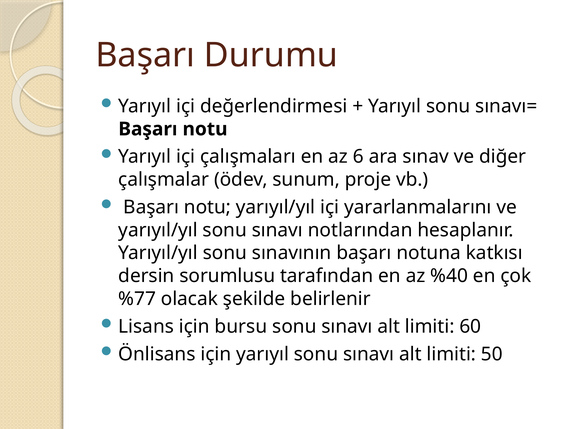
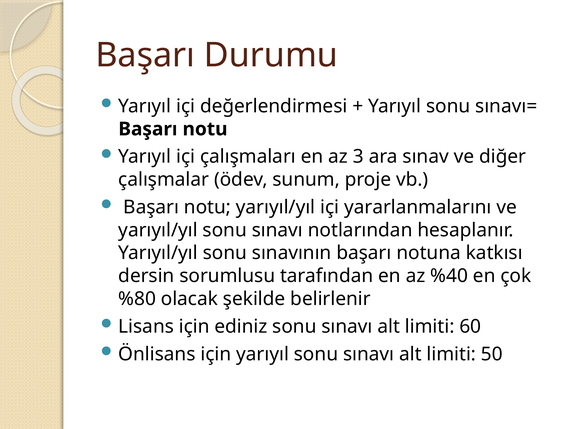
6: 6 -> 3
%77: %77 -> %80
bursu: bursu -> ediniz
